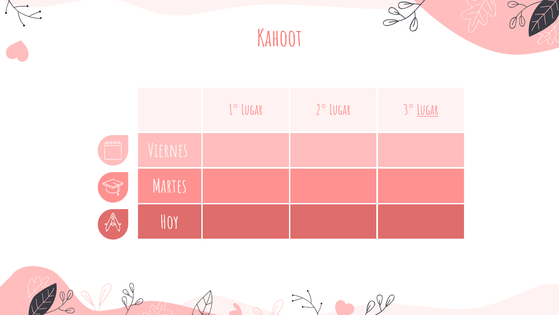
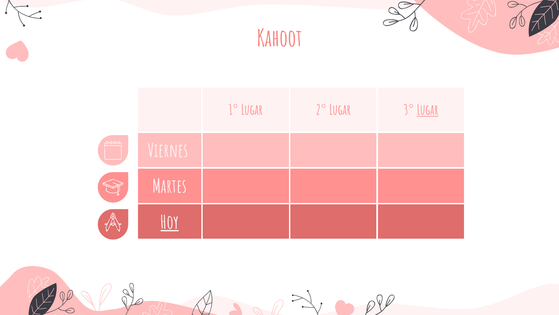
Hoy underline: none -> present
